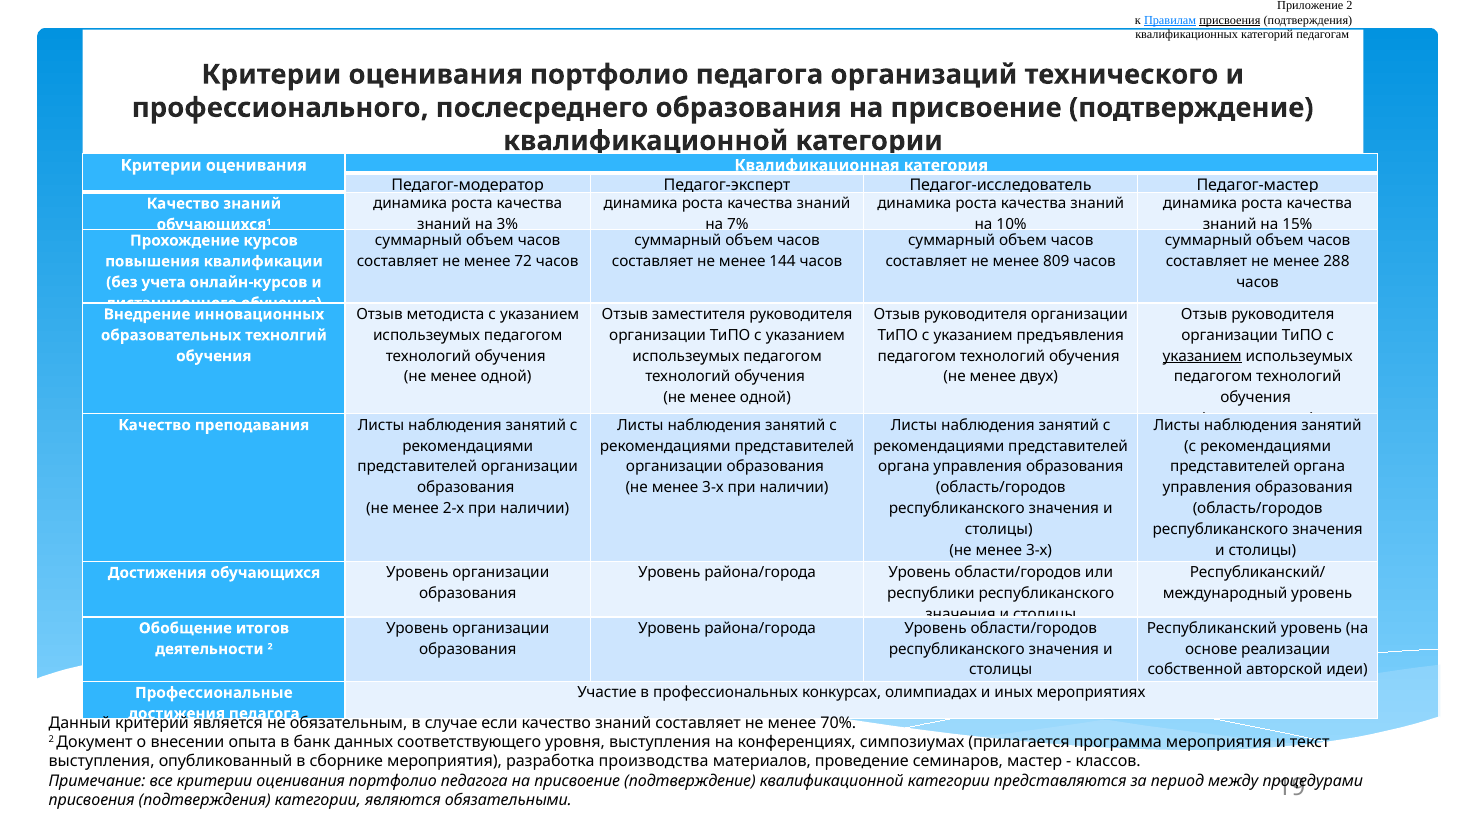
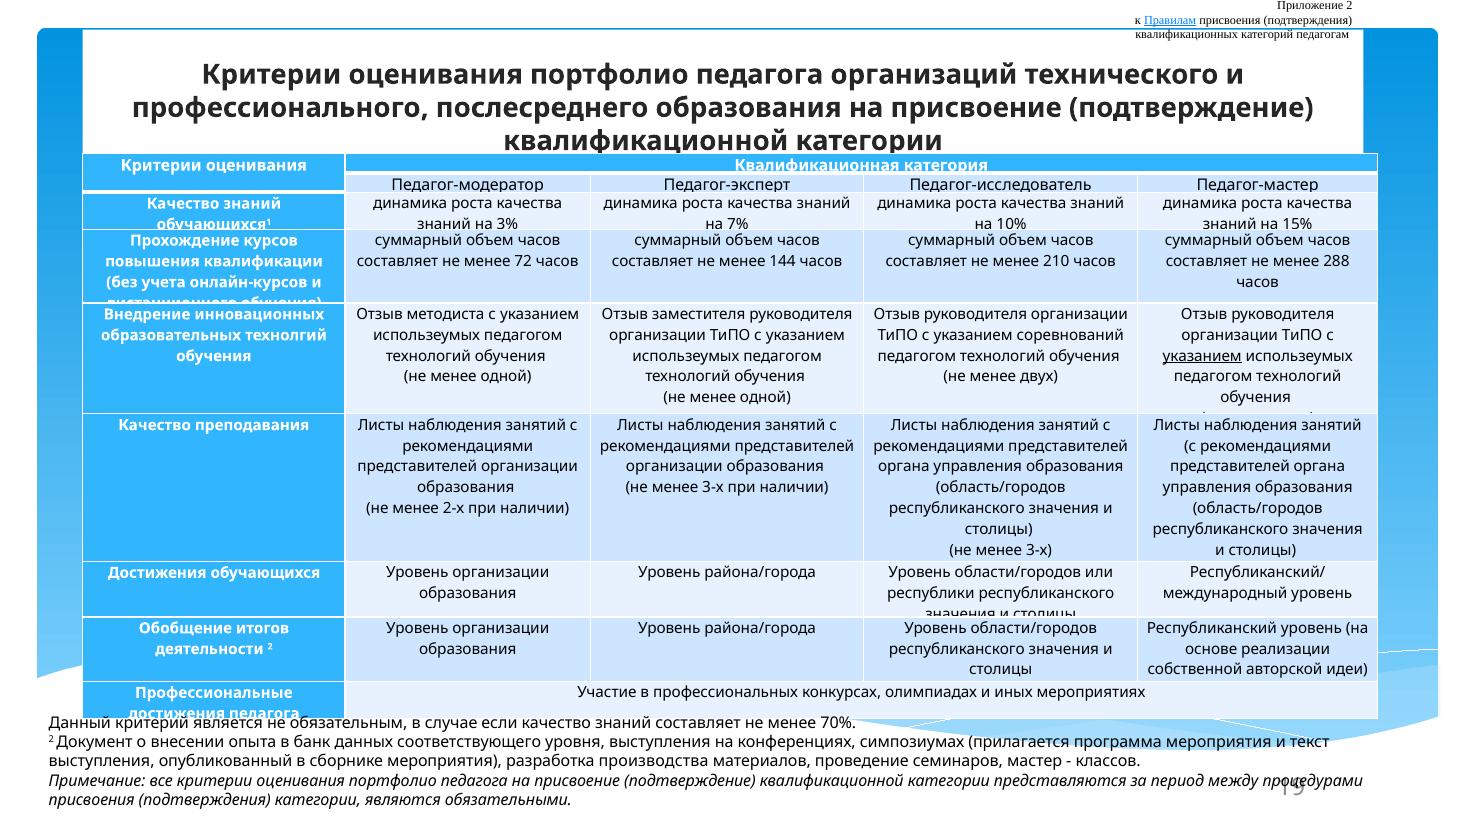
присвоения at (1230, 20) underline: present -> none
809: 809 -> 210
предъявления: предъявления -> соревнований
